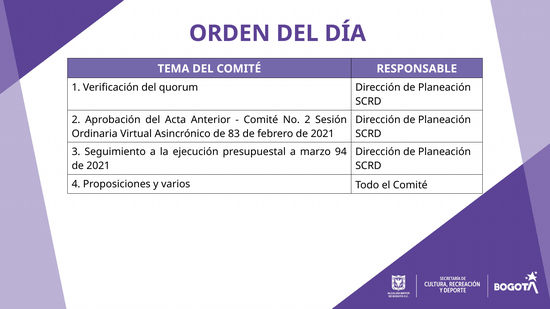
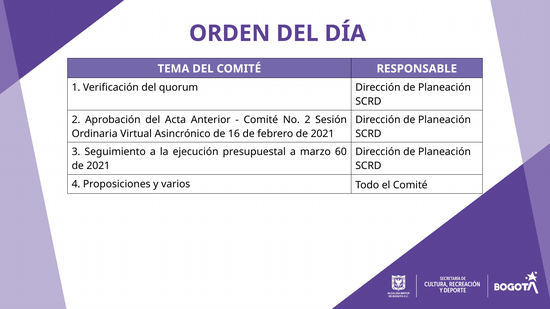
83: 83 -> 16
94: 94 -> 60
